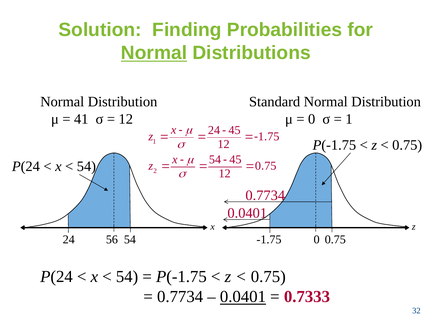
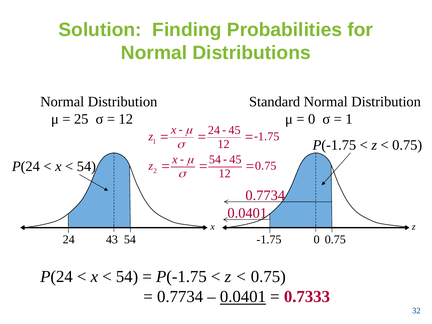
Normal at (154, 53) underline: present -> none
41: 41 -> 25
56: 56 -> 43
